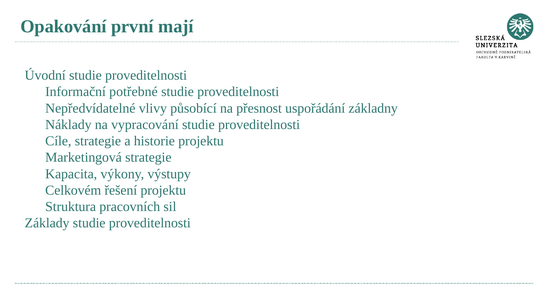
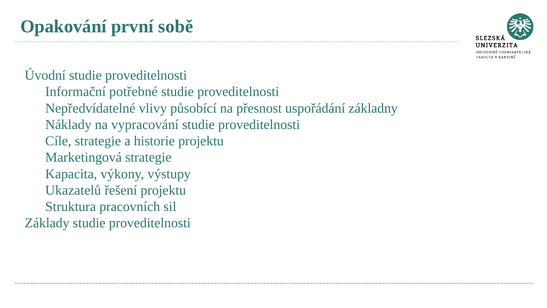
mají: mají -> sobě
Celkovém: Celkovém -> Ukazatelů
